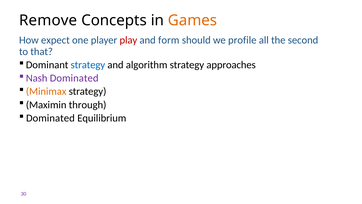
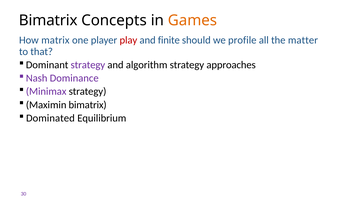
Remove at (48, 20): Remove -> Bimatrix
expect: expect -> matrix
form: form -> finite
second: second -> matter
strategy at (88, 65) colour: blue -> purple
Nash Dominated: Dominated -> Dominance
Minimax colour: orange -> purple
Maximin through: through -> bimatrix
